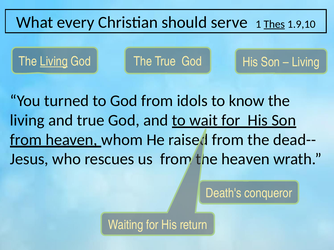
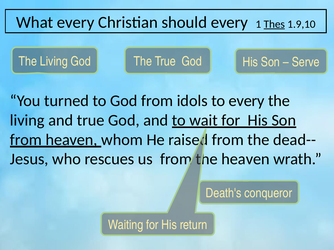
should serve: serve -> every
Living at (54, 61) underline: present -> none
Living at (306, 62): Living -> Serve
to know: know -> every
